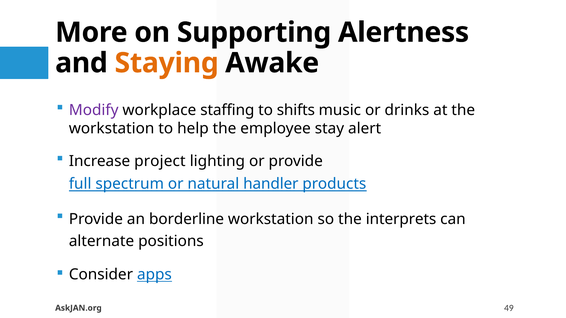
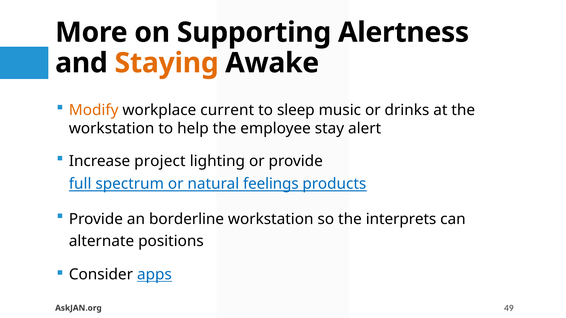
Modify colour: purple -> orange
staffing: staffing -> current
shifts: shifts -> sleep
handler: handler -> feelings
